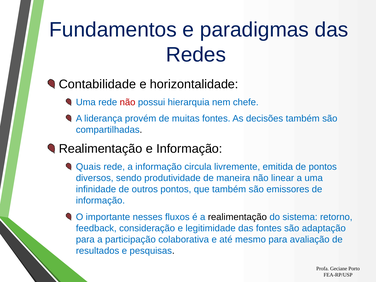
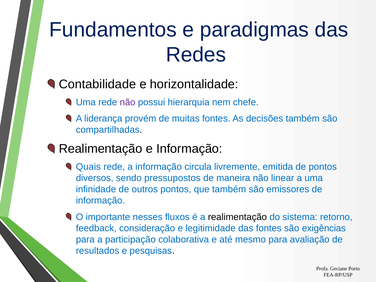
não at (128, 102) colour: red -> purple
produtividade: produtividade -> pressupostos
adaptação: adaptação -> exigências
